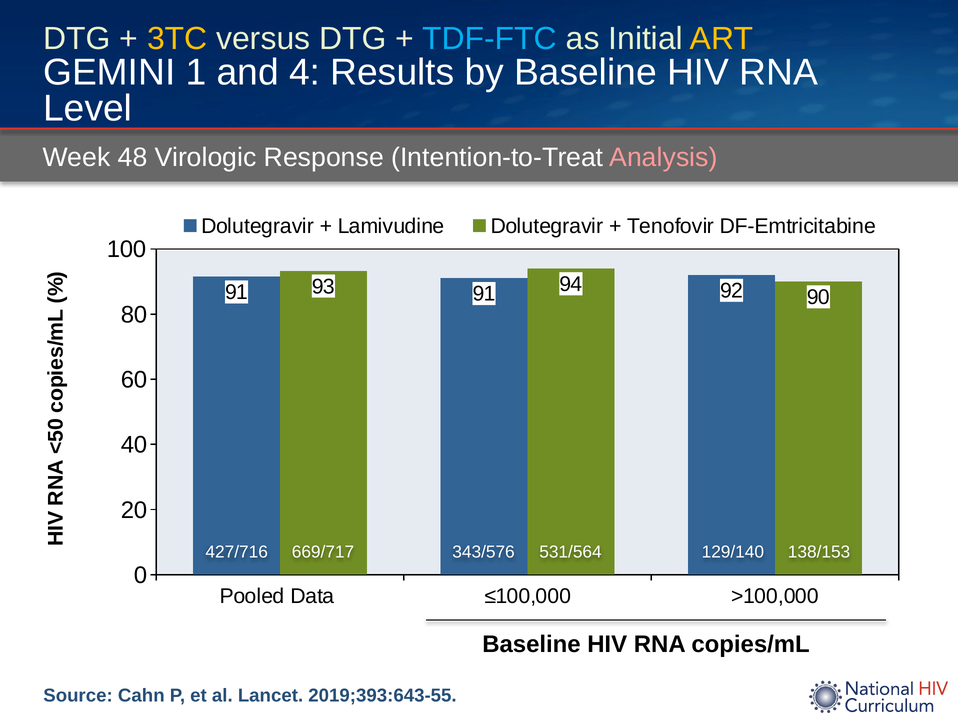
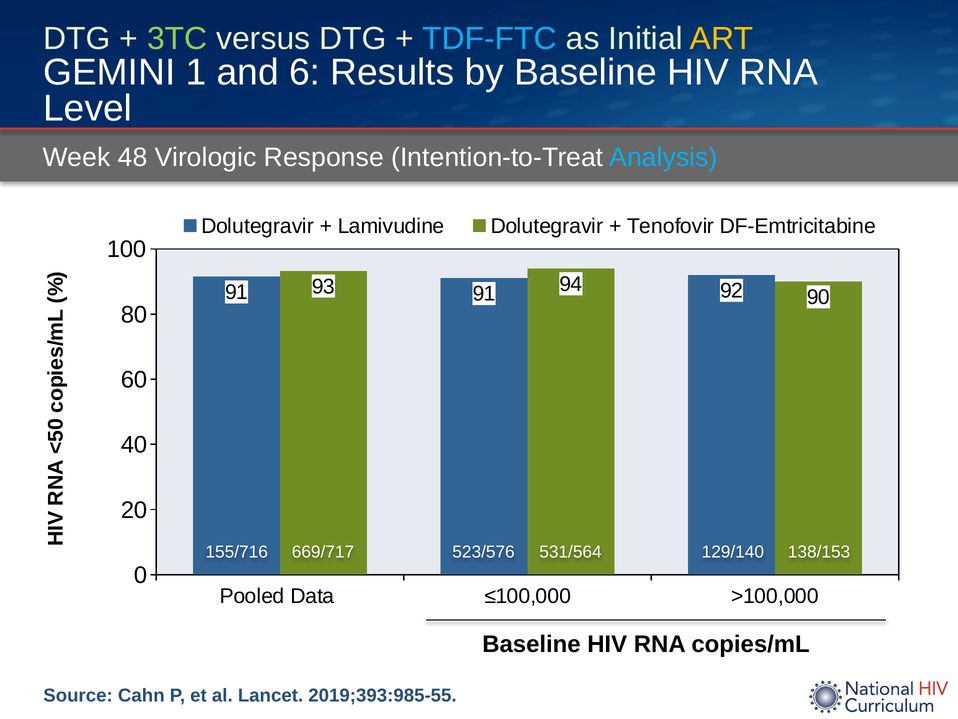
3TC colour: yellow -> light green
4: 4 -> 6
Analysis colour: pink -> light blue
427/716: 427/716 -> 155/716
343/576: 343/576 -> 523/576
2019;393:643-55: 2019;393:643-55 -> 2019;393:985-55
